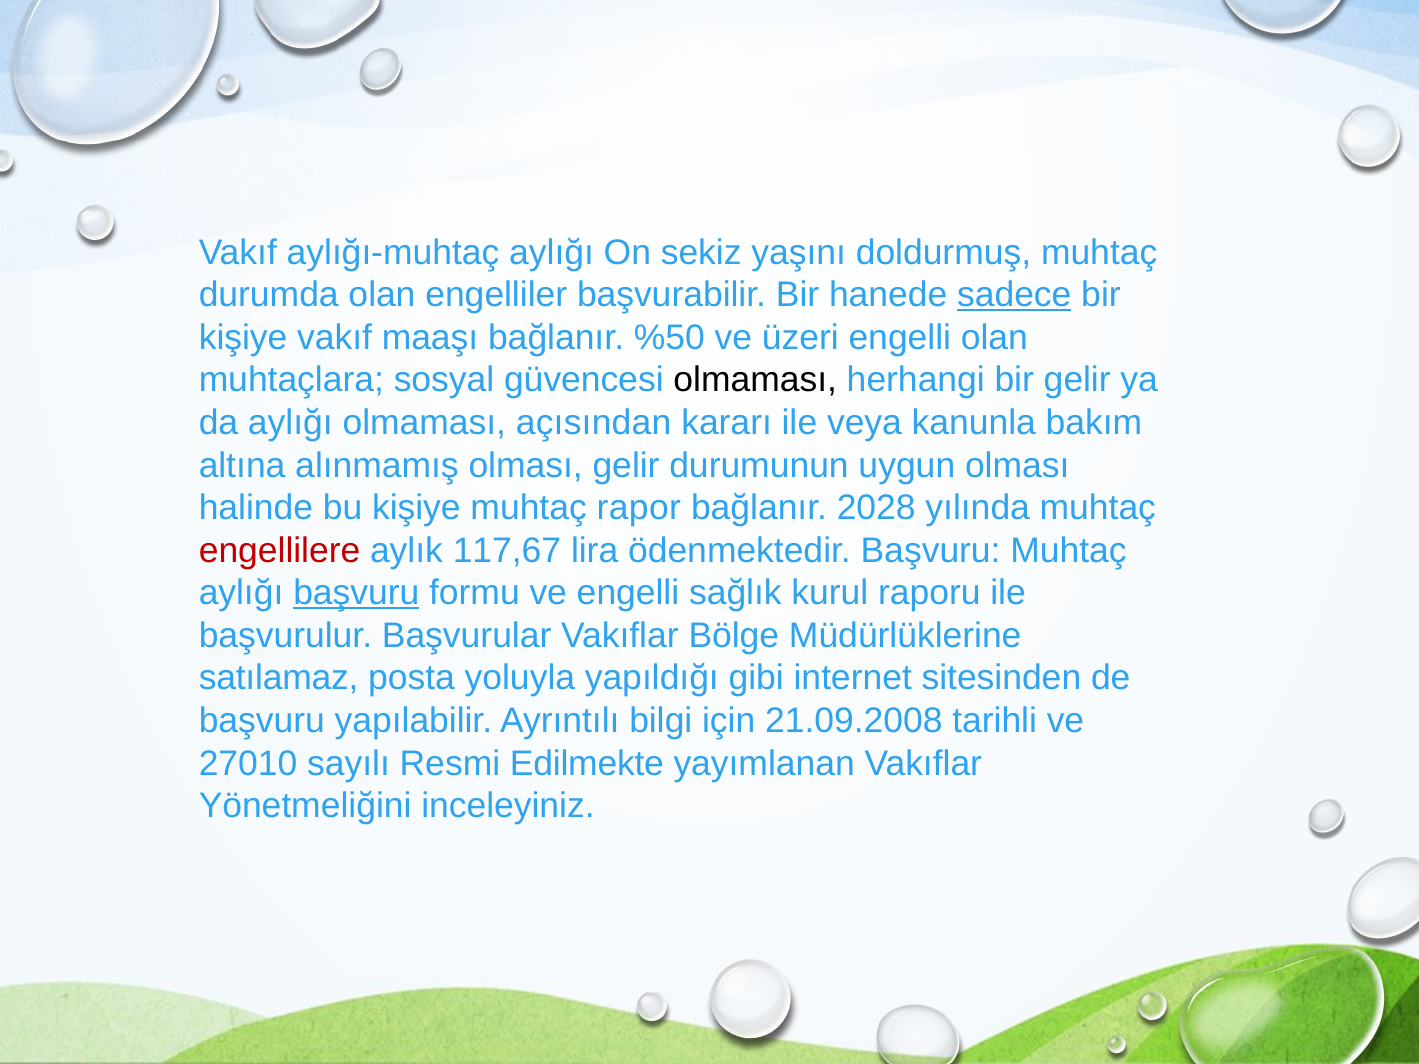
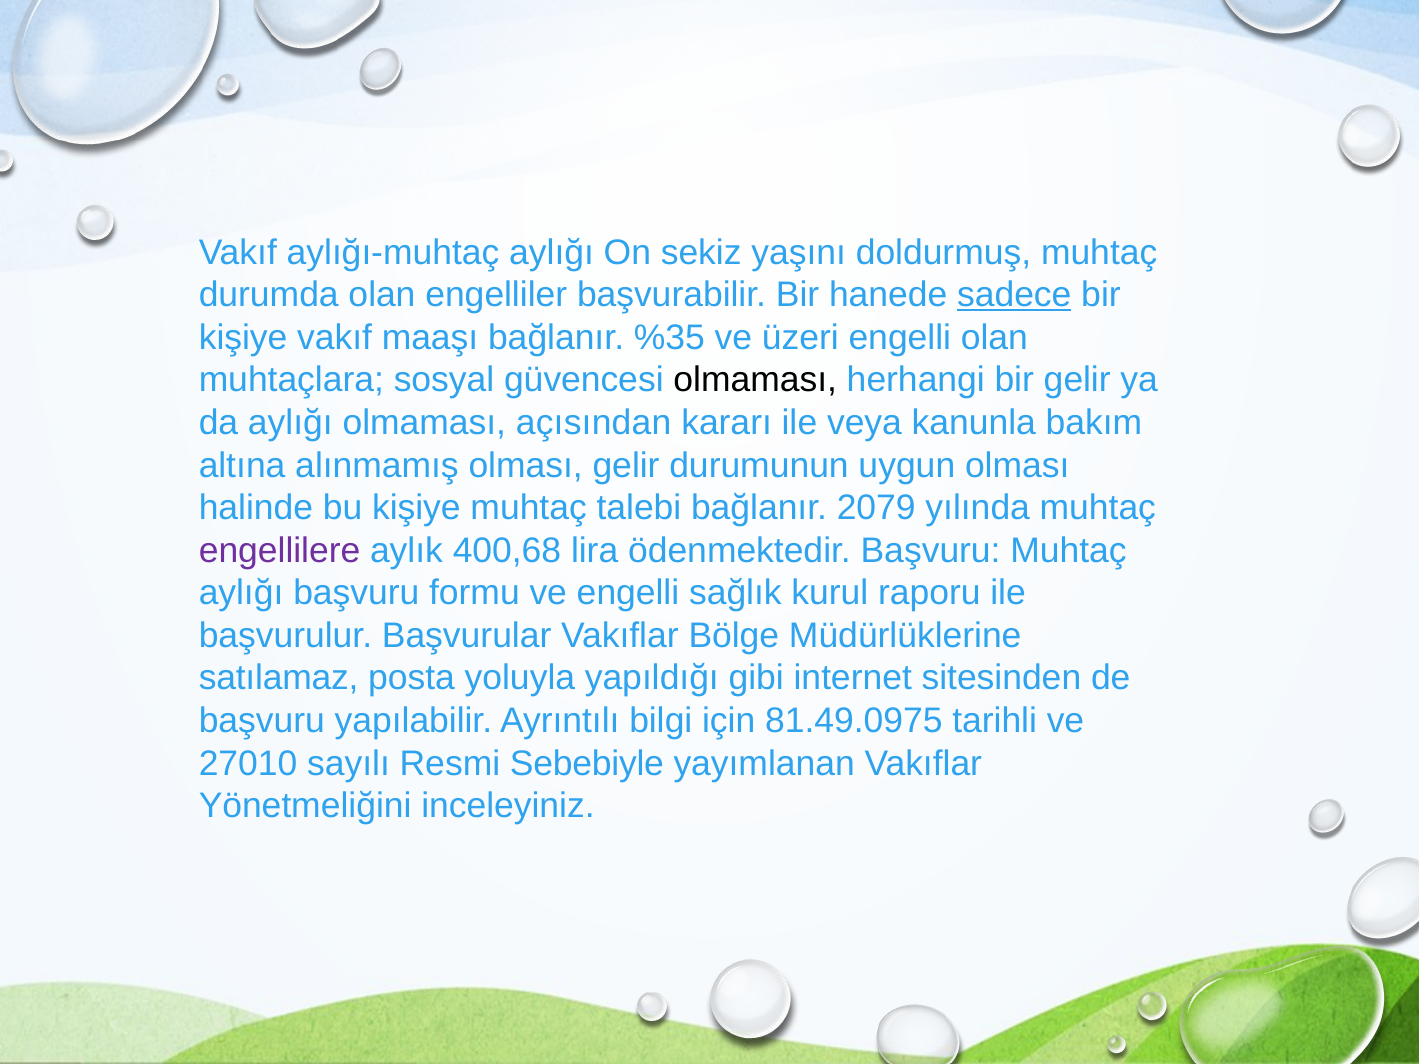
%50: %50 -> %35
rapor: rapor -> talebi
2028: 2028 -> 2079
engellilere colour: red -> purple
117,67: 117,67 -> 400,68
başvuru at (356, 593) underline: present -> none
21.09.2008: 21.09.2008 -> 81.49.0975
Edilmekte: Edilmekte -> Sebebiyle
